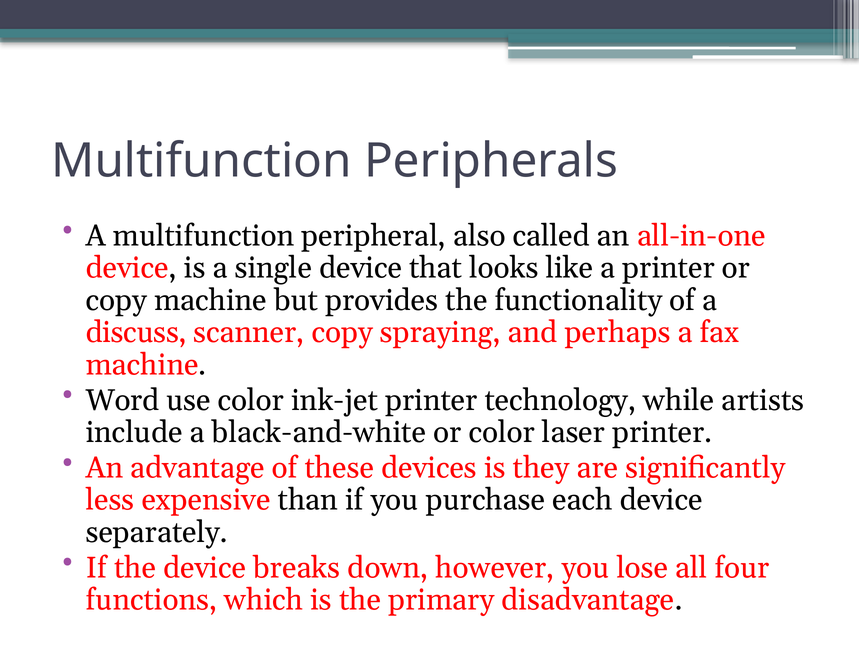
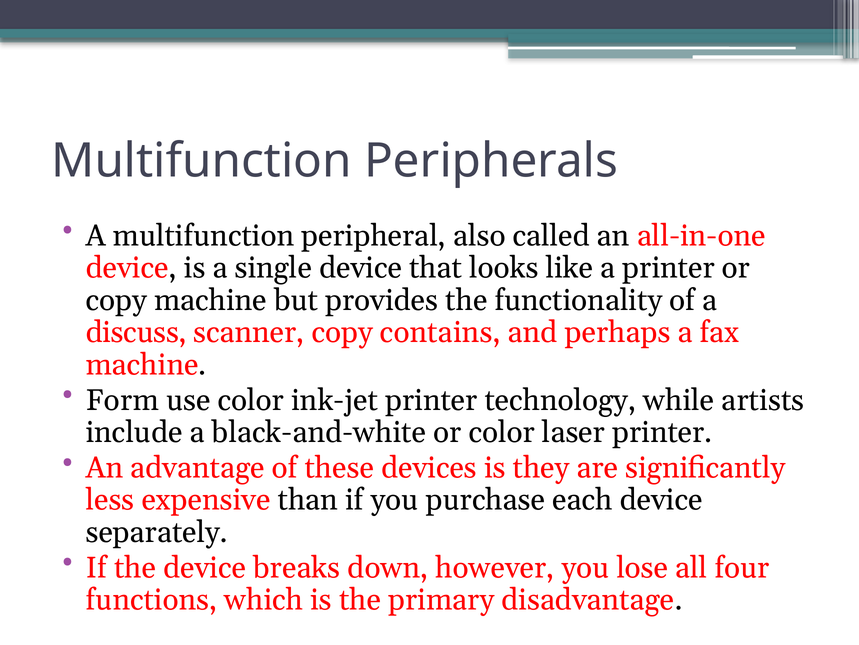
spraying: spraying -> contains
Word: Word -> Form
